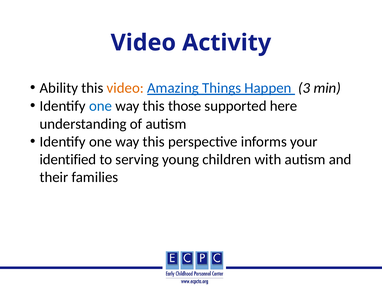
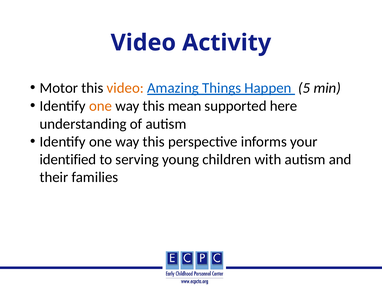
Ability: Ability -> Motor
3: 3 -> 5
one at (101, 106) colour: blue -> orange
those: those -> mean
